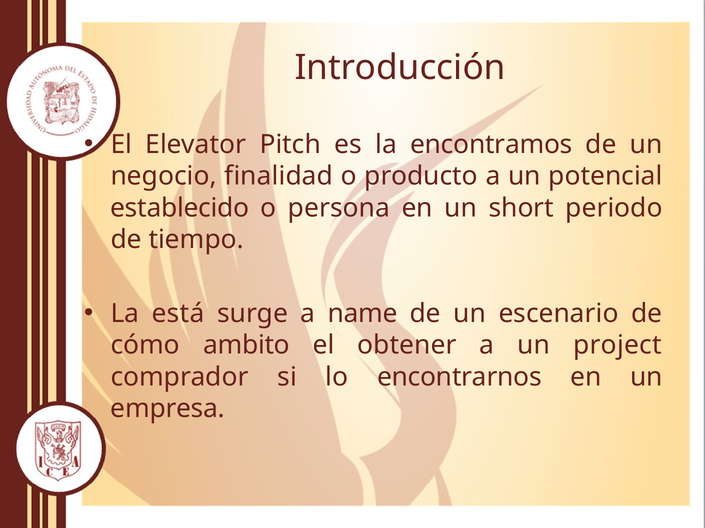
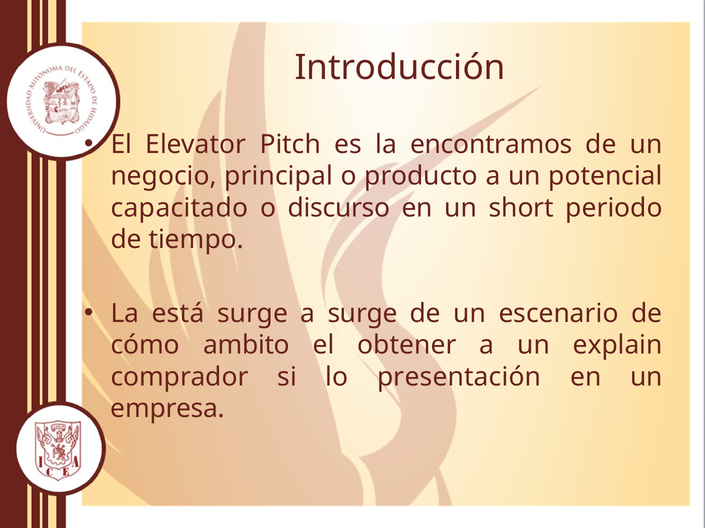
finalidad: finalidad -> principal
establecido: establecido -> capacitado
persona: persona -> discurso
a name: name -> surge
project: project -> explain
encontrarnos: encontrarnos -> presentación
